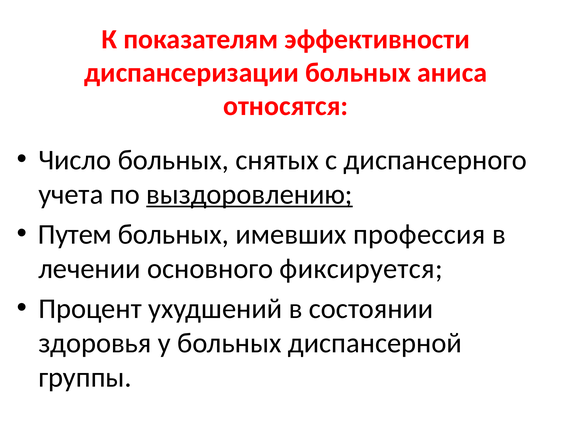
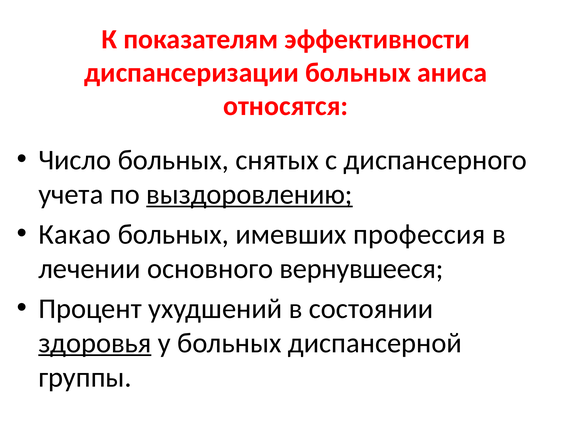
Путем: Путем -> Какао
фиксируется: фиксируется -> вернувшееся
здоровья underline: none -> present
